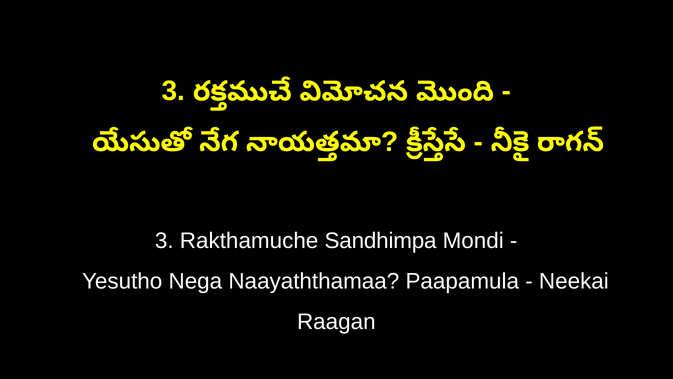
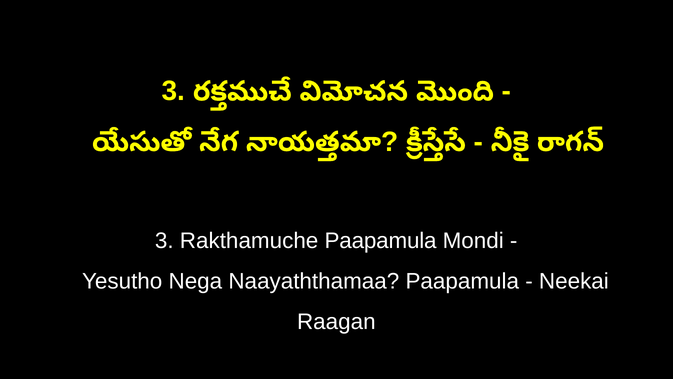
Rakthamuche Sandhimpa: Sandhimpa -> Paapamula
